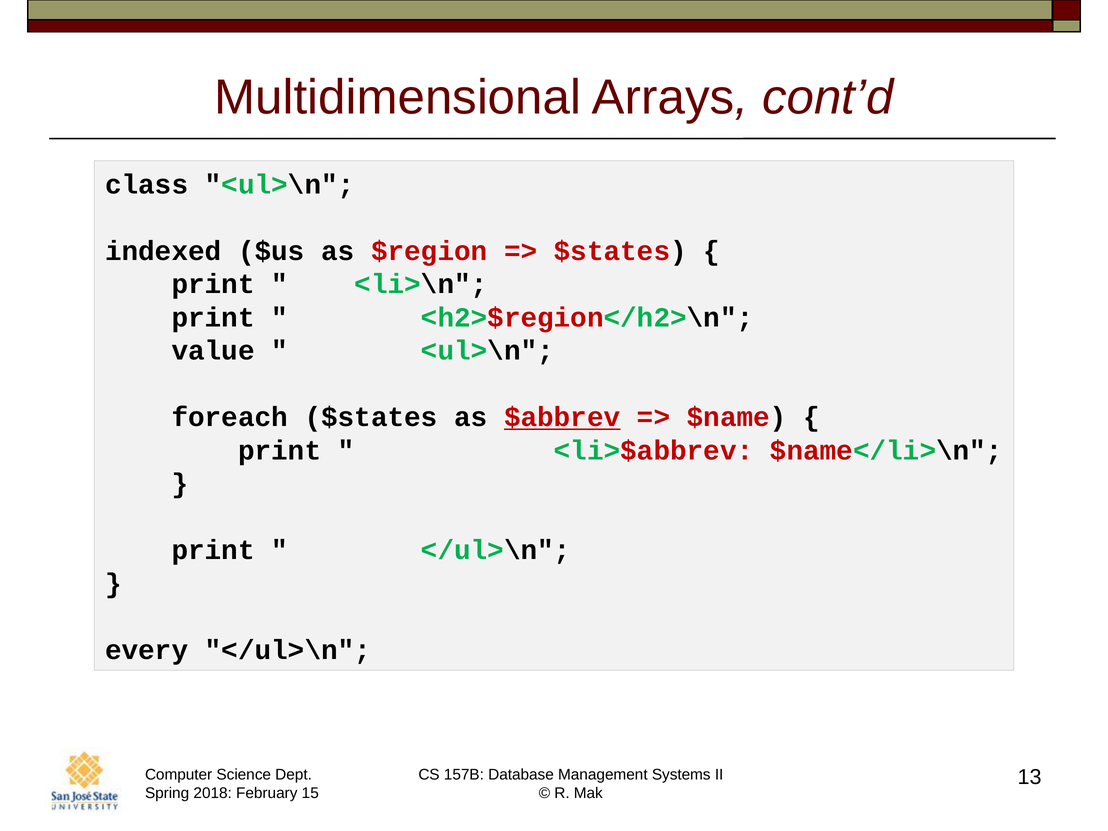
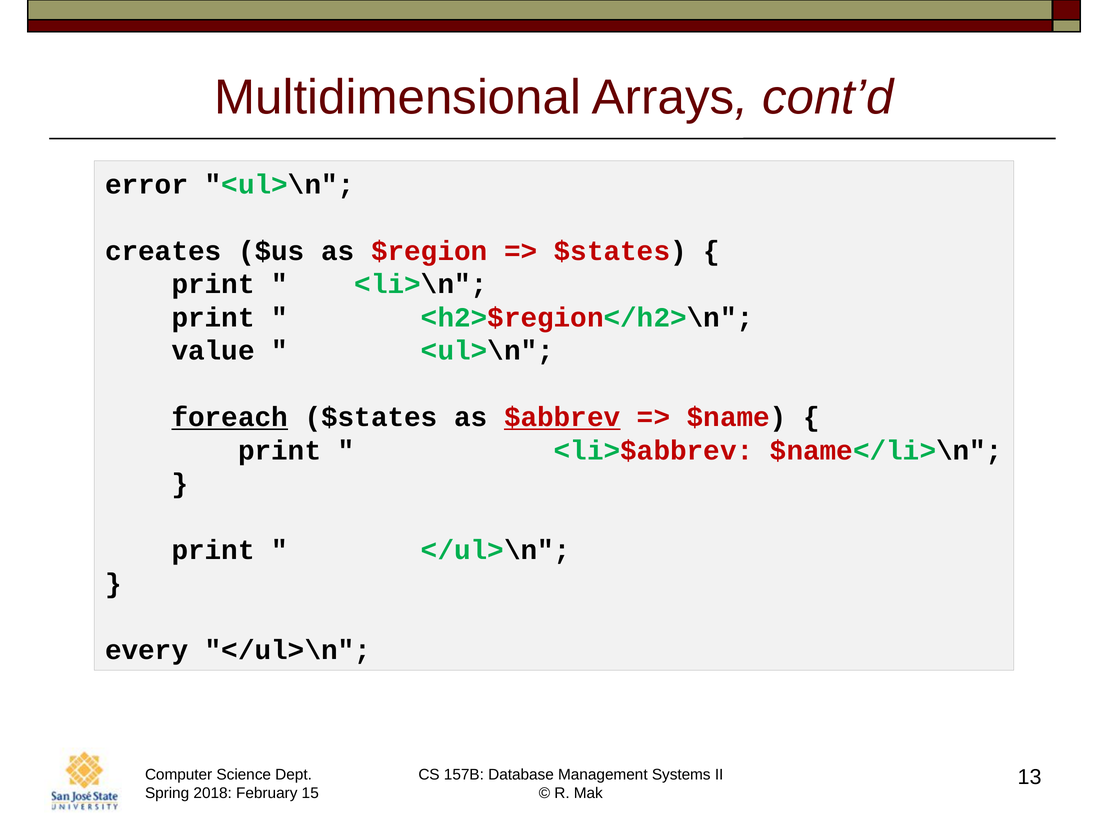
class: class -> error
indexed: indexed -> creates
foreach underline: none -> present
